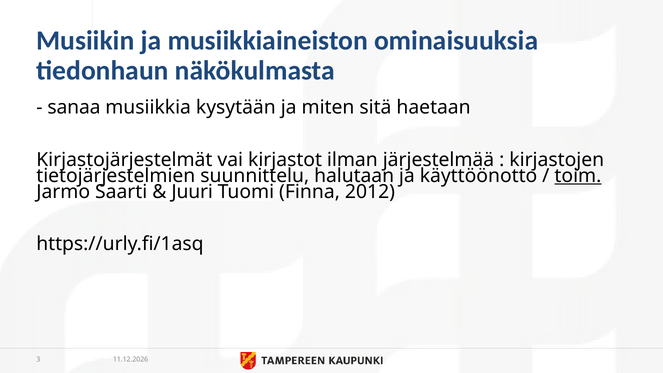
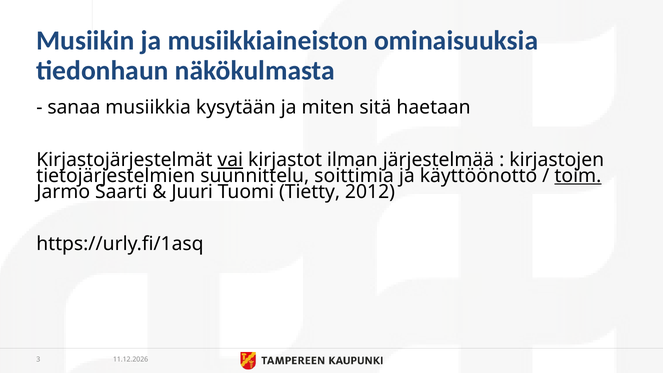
vai underline: none -> present
halutaan: halutaan -> soittimia
Finna: Finna -> Tietty
